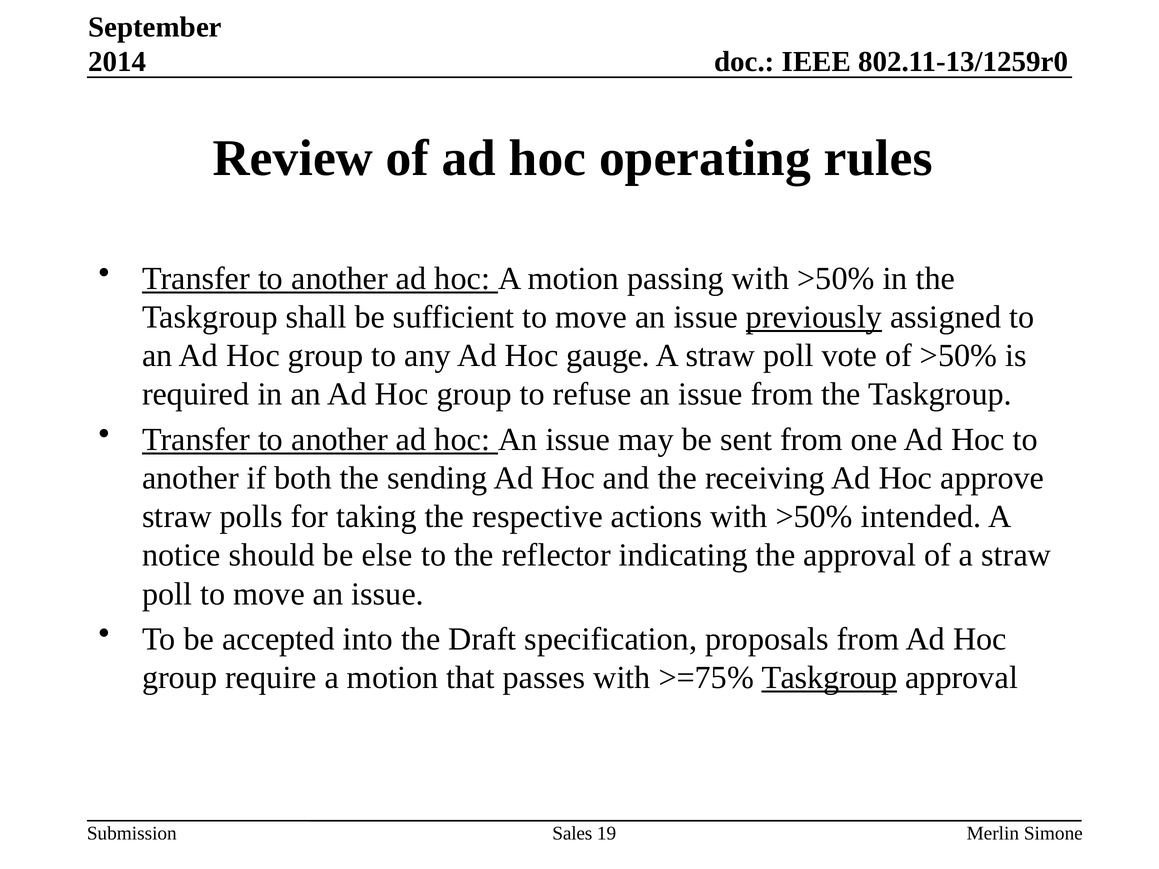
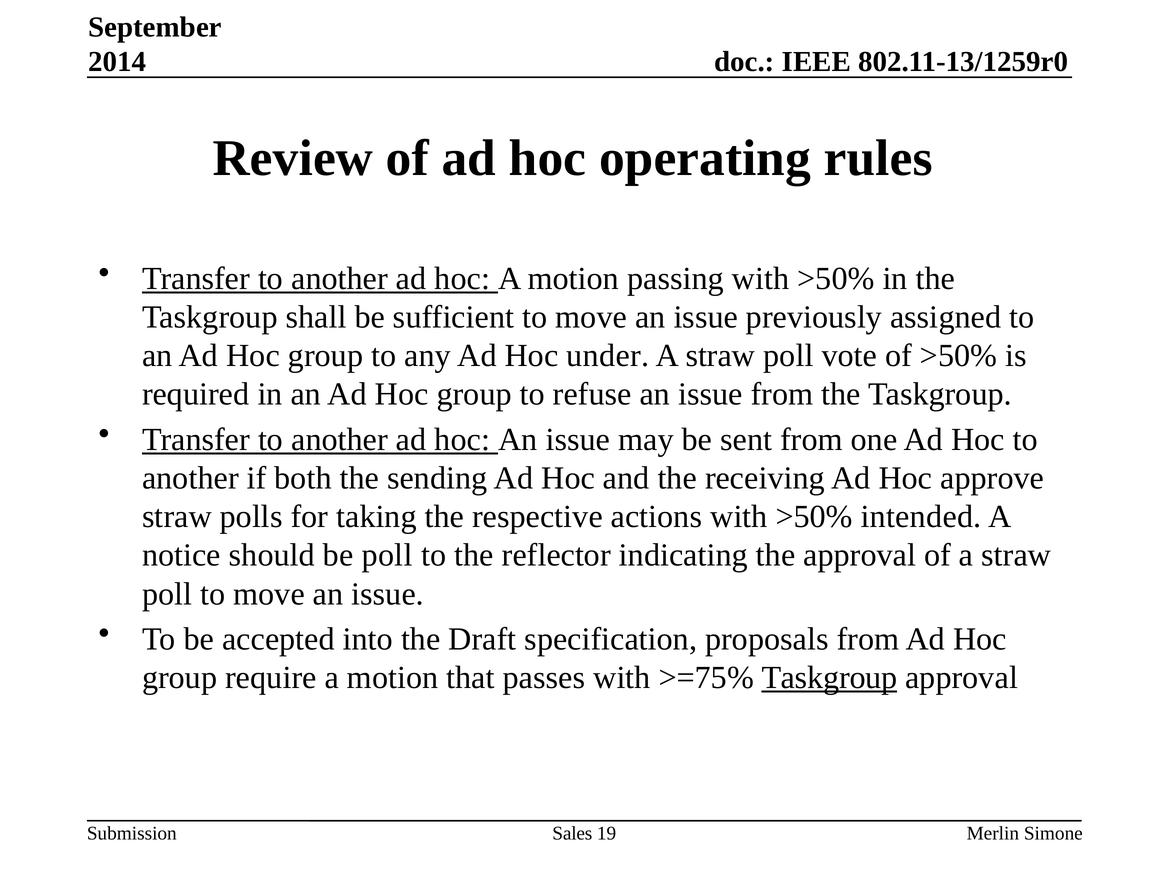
previously underline: present -> none
gauge: gauge -> under
be else: else -> poll
